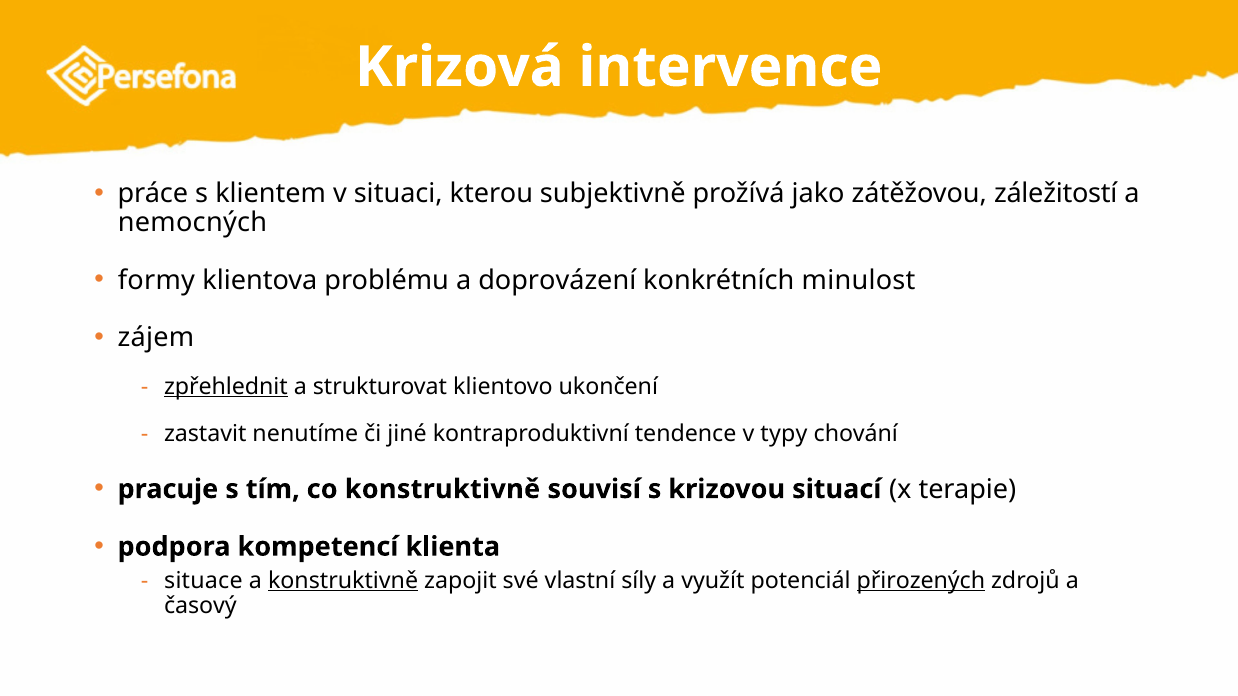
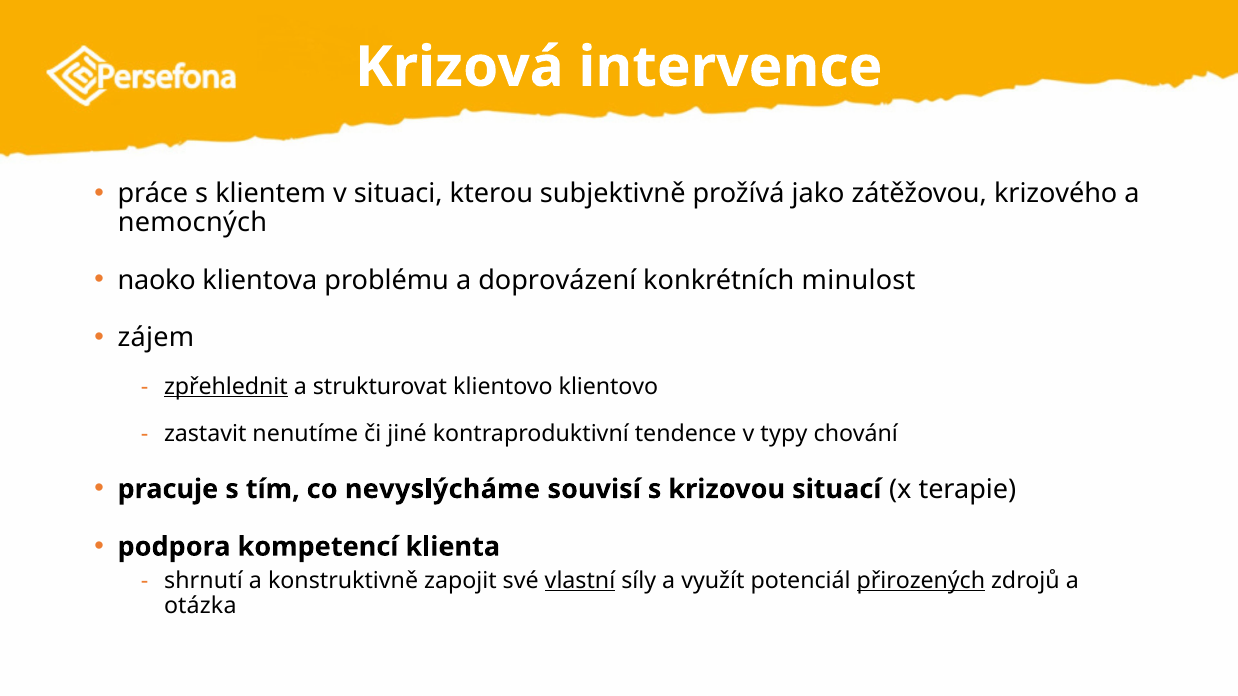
záležitostí: záležitostí -> krizového
formy: formy -> naoko
klientovo ukončení: ukončení -> klientovo
co konstruktivně: konstruktivně -> nevyslýcháme
situace: situace -> shrnutí
konstruktivně at (343, 581) underline: present -> none
vlastní underline: none -> present
časový: časový -> otázka
